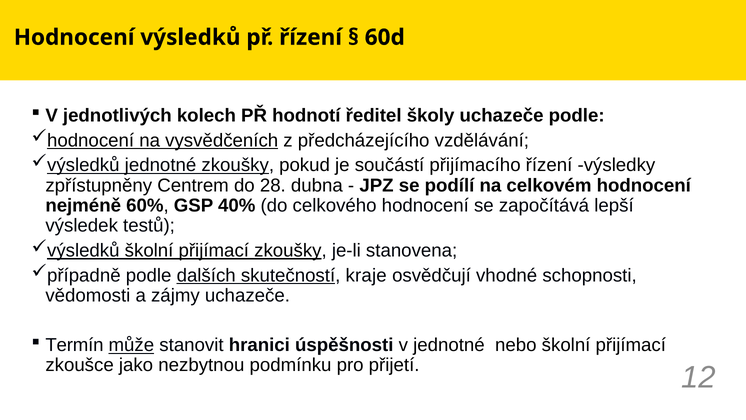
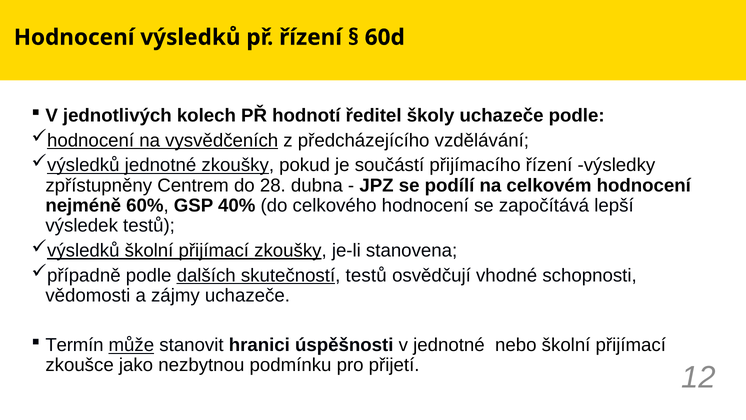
skutečností kraje: kraje -> testů
